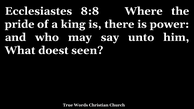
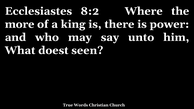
8:8: 8:8 -> 8:2
pride: pride -> more
